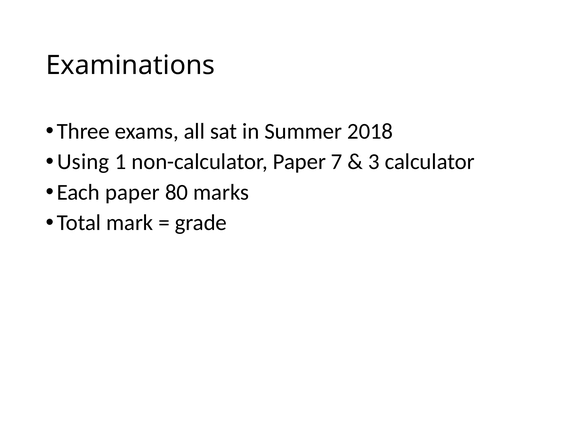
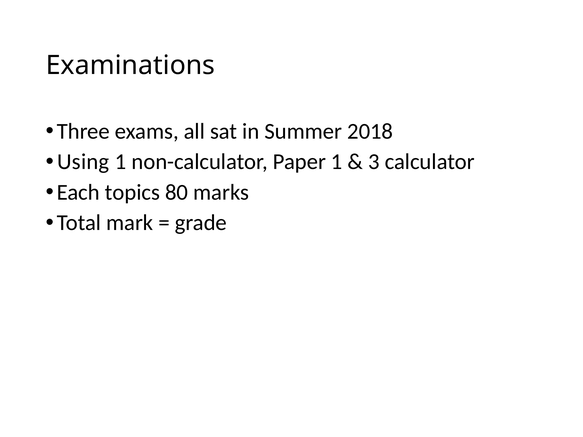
Paper 7: 7 -> 1
Each paper: paper -> topics
